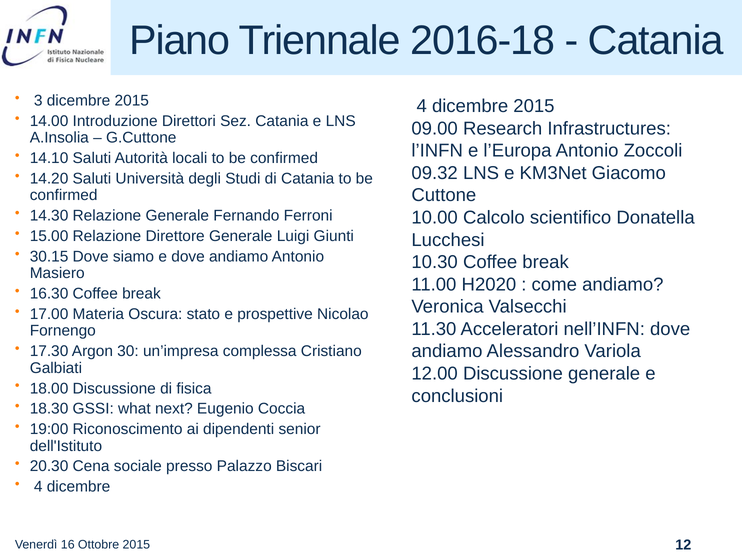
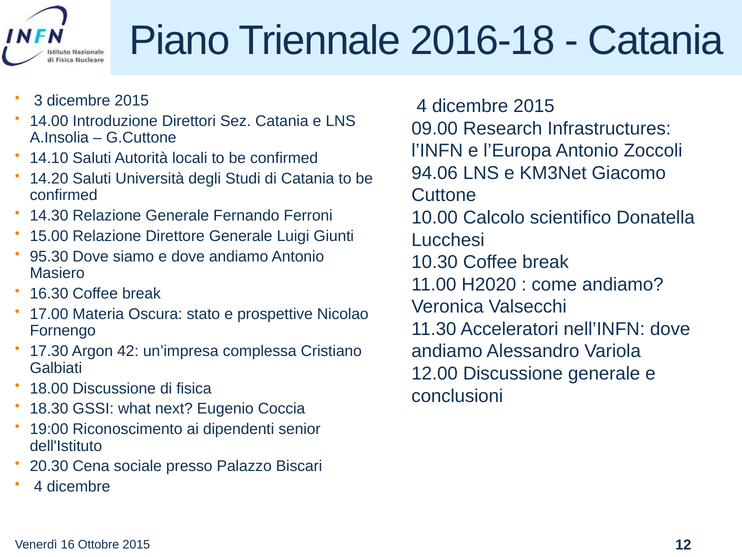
09.32: 09.32 -> 94.06
30.15: 30.15 -> 95.30
30: 30 -> 42
